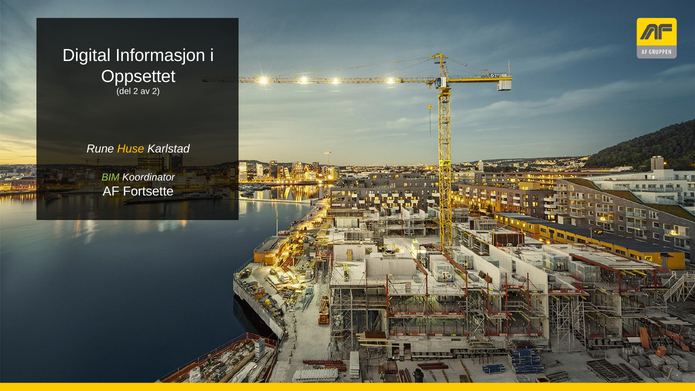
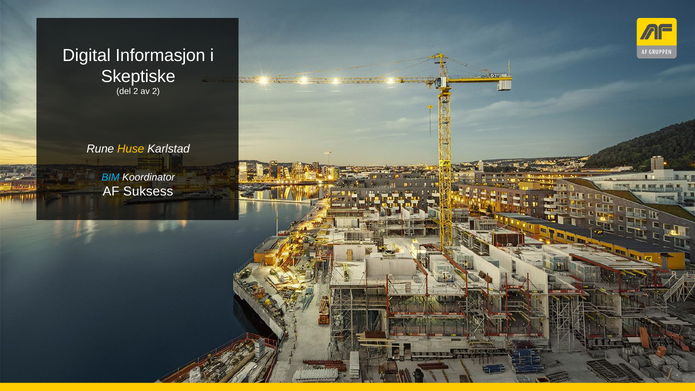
Oppsettet: Oppsettet -> Skeptiske
BIM colour: light green -> light blue
Fortsette: Fortsette -> Suksess
